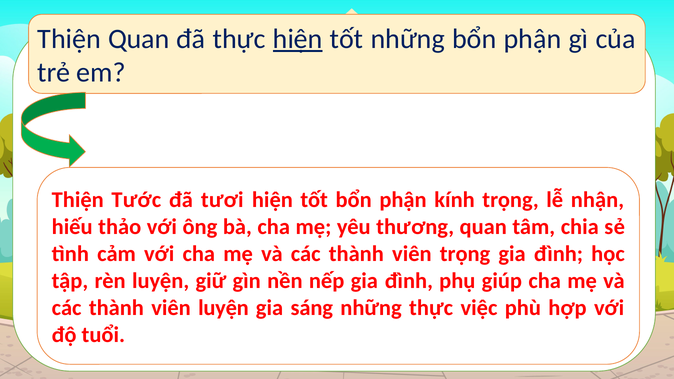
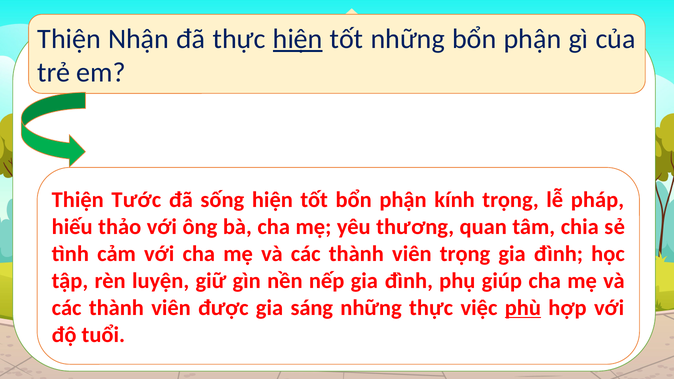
Thiện Quan: Quan -> Nhận
tươi: tươi -> sống
nhận: nhận -> pháp
viên luyện: luyện -> được
phù underline: none -> present
